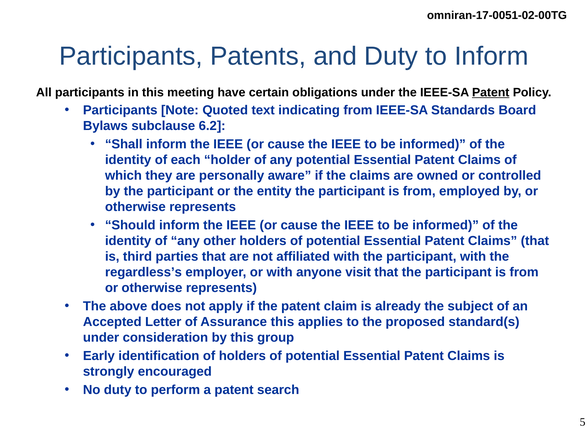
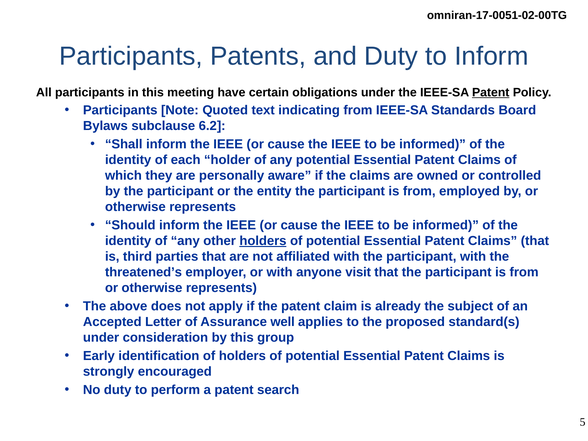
holders at (263, 241) underline: none -> present
regardless’s: regardless’s -> threatened’s
Assurance this: this -> well
